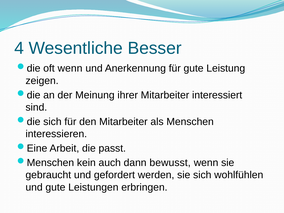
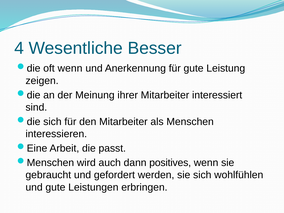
kein: kein -> wird
bewusst: bewusst -> positives
